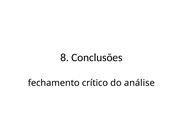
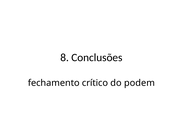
análise: análise -> podem
